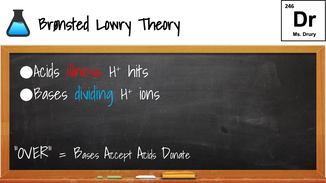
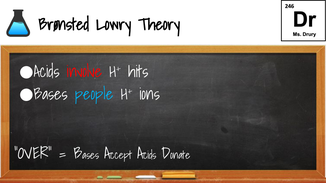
illness: illness -> involve
dividing: dividing -> people
